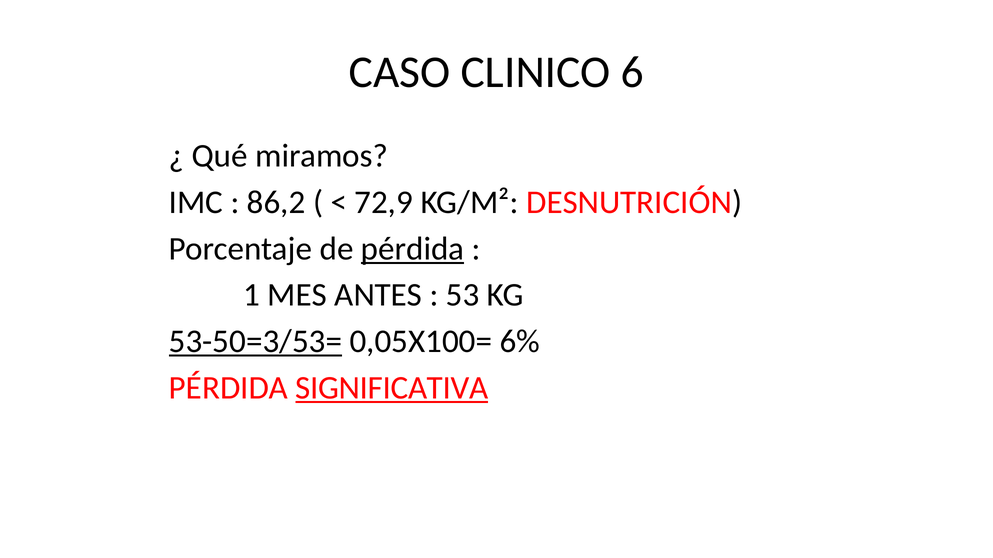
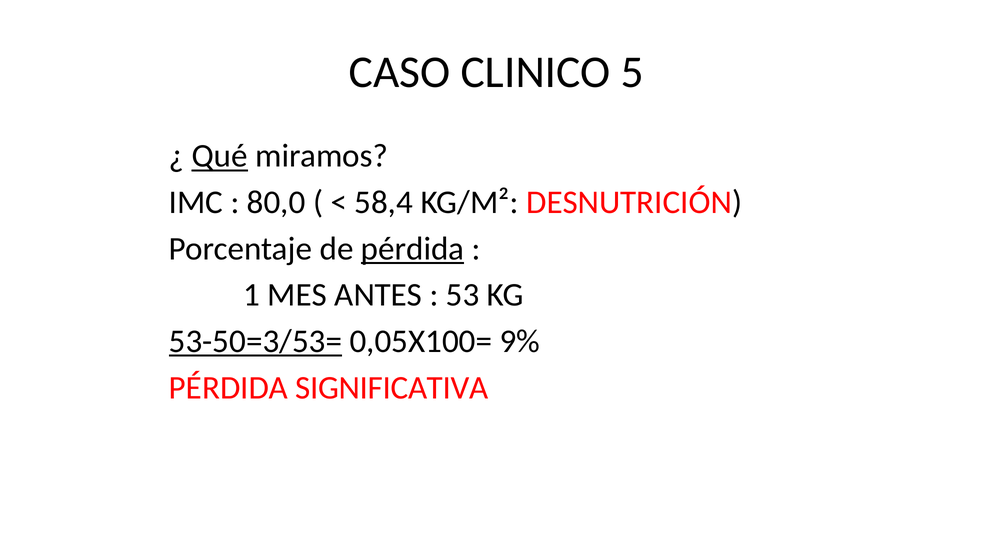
6: 6 -> 5
Qué underline: none -> present
86,2: 86,2 -> 80,0
72,9: 72,9 -> 58,4
6%: 6% -> 9%
SIGNIFICATIVA underline: present -> none
